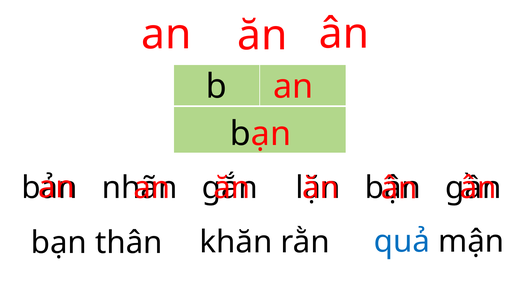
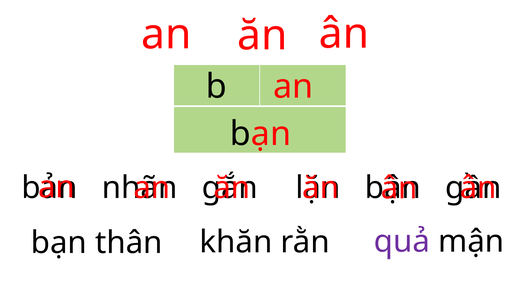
quả colour: blue -> purple
